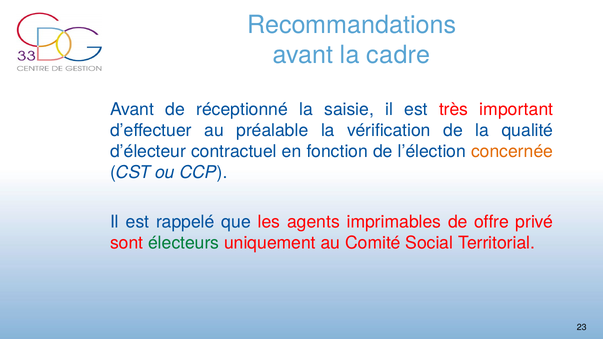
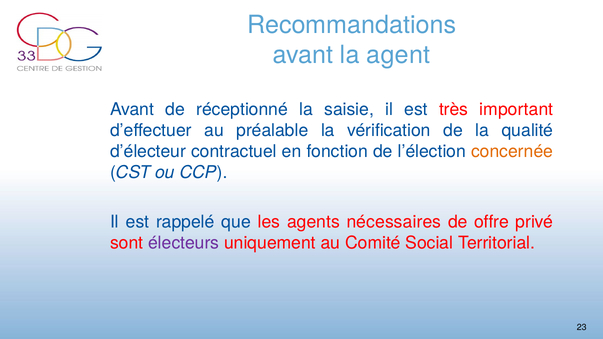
cadre: cadre -> agent
imprimables: imprimables -> nécessaires
électeurs colour: green -> purple
